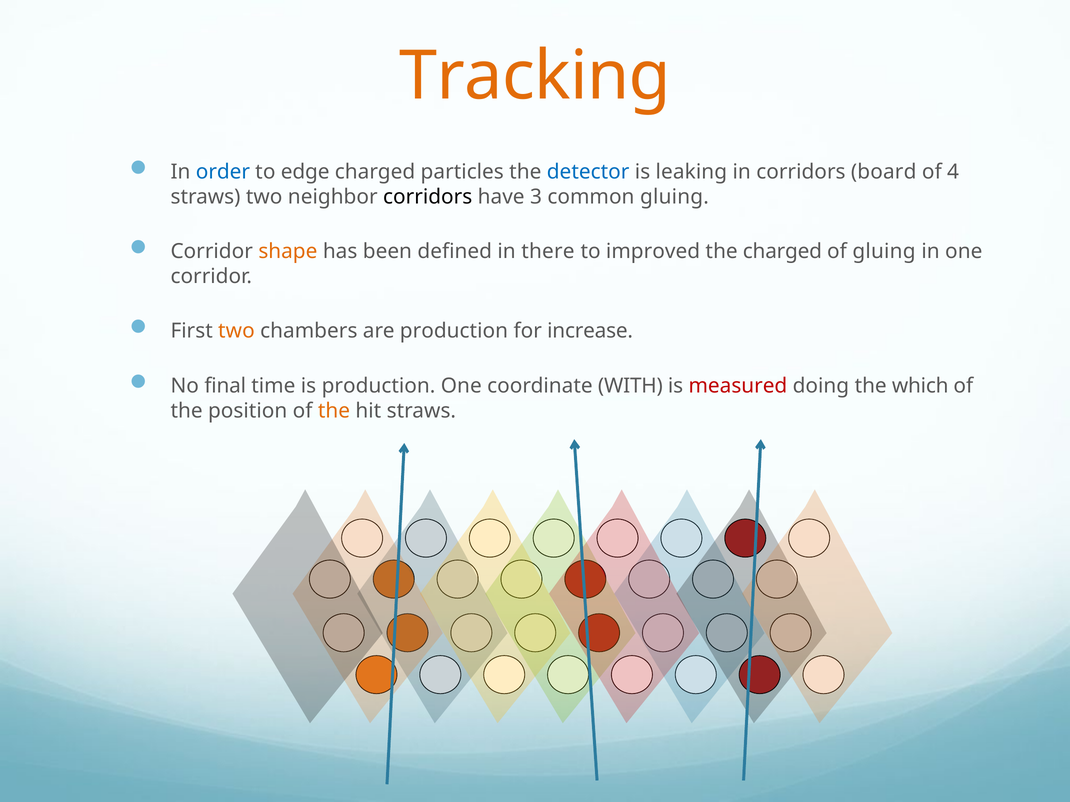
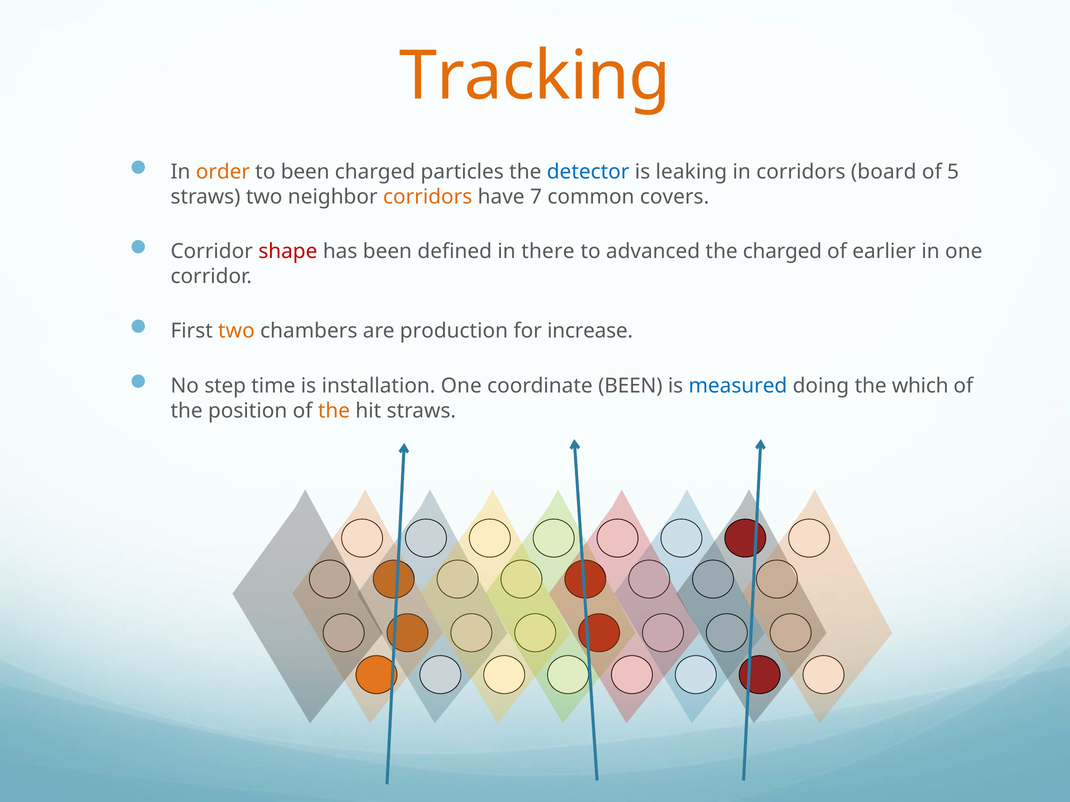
order colour: blue -> orange
to edge: edge -> been
4: 4 -> 5
corridors at (428, 197) colour: black -> orange
3: 3 -> 7
common gluing: gluing -> covers
shape colour: orange -> red
improved: improved -> advanced
of gluing: gluing -> earlier
final: final -> step
is production: production -> installation
coordinate WITH: WITH -> BEEN
measured colour: red -> blue
